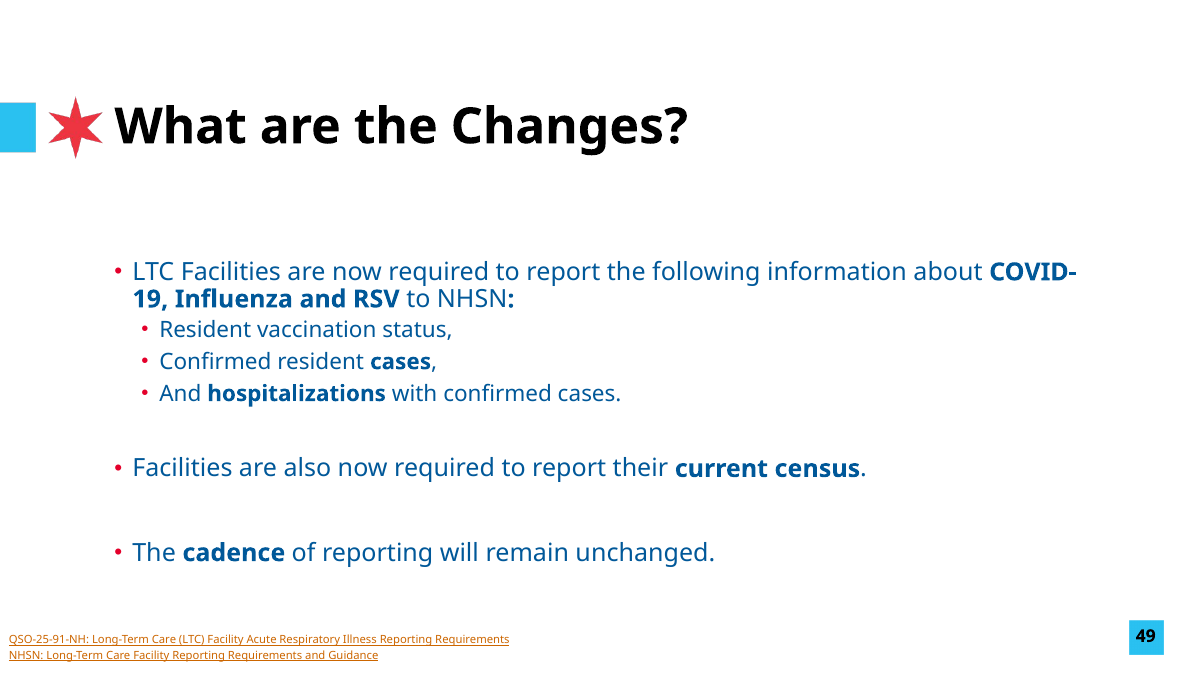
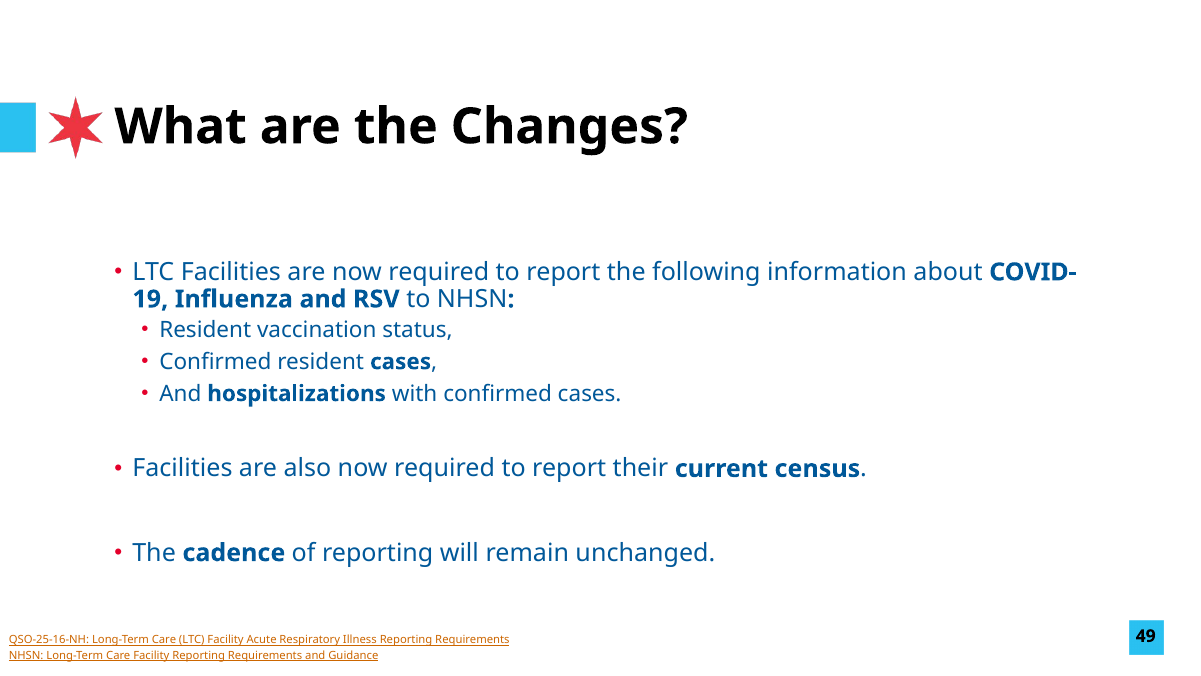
QSO-25-91-NH: QSO-25-91-NH -> QSO-25-16-NH
